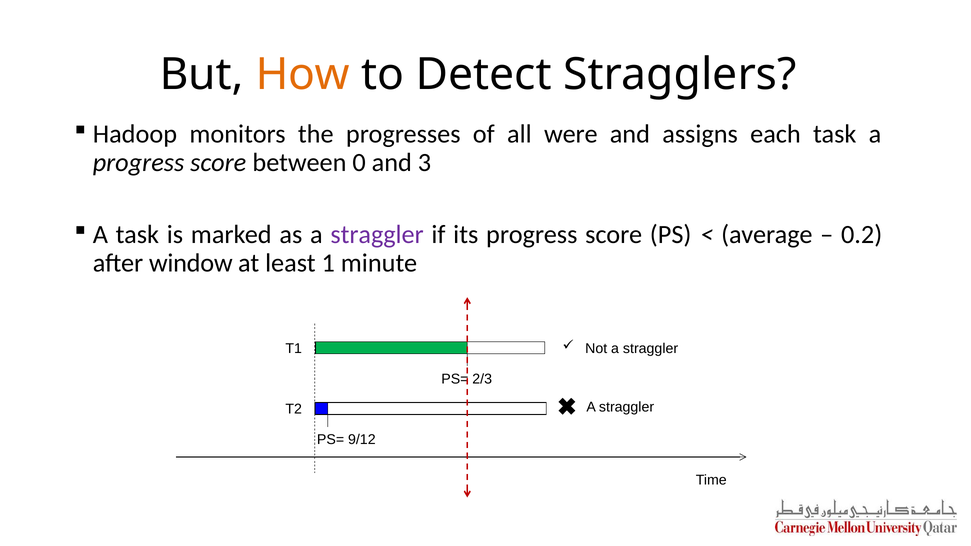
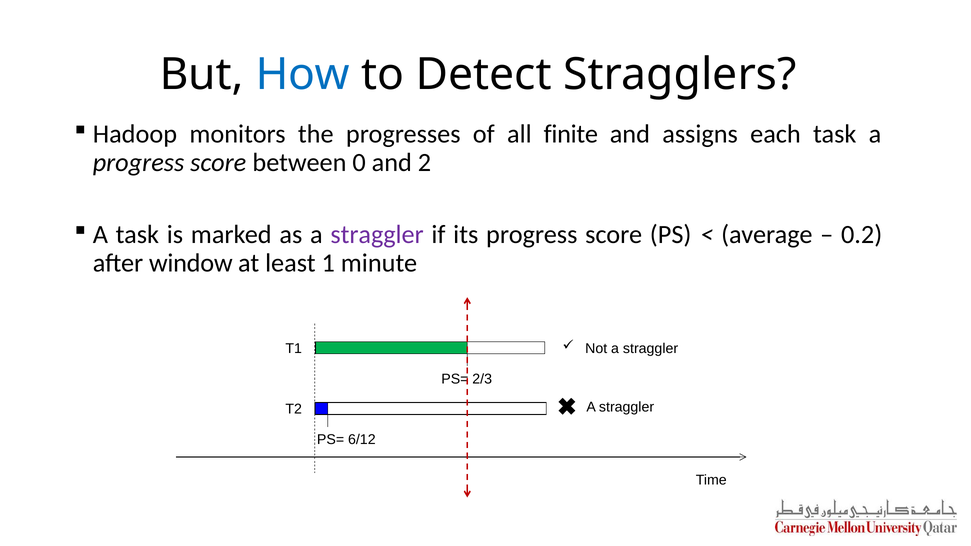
How colour: orange -> blue
were: were -> finite
3: 3 -> 2
9/12: 9/12 -> 6/12
